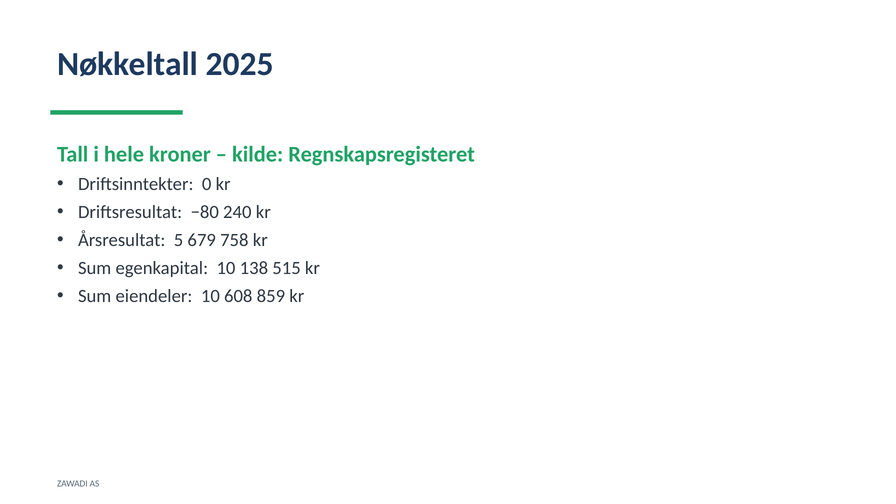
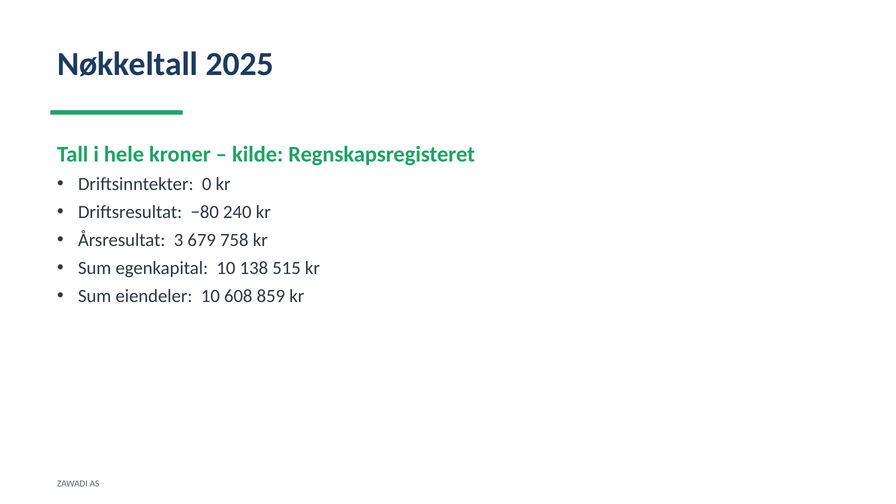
5: 5 -> 3
